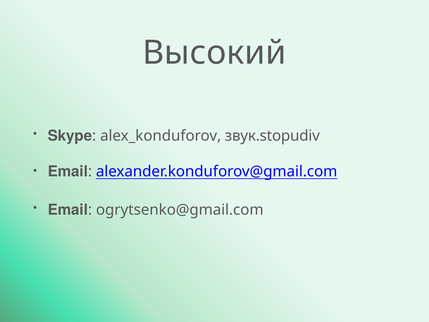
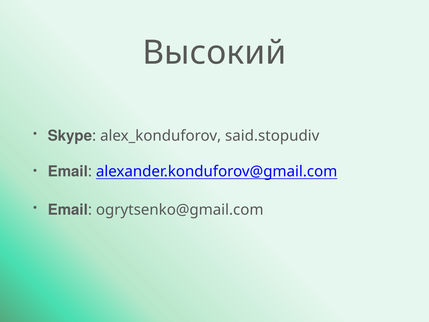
звук.stopudiv: звук.stopudiv -> said.stopudiv
